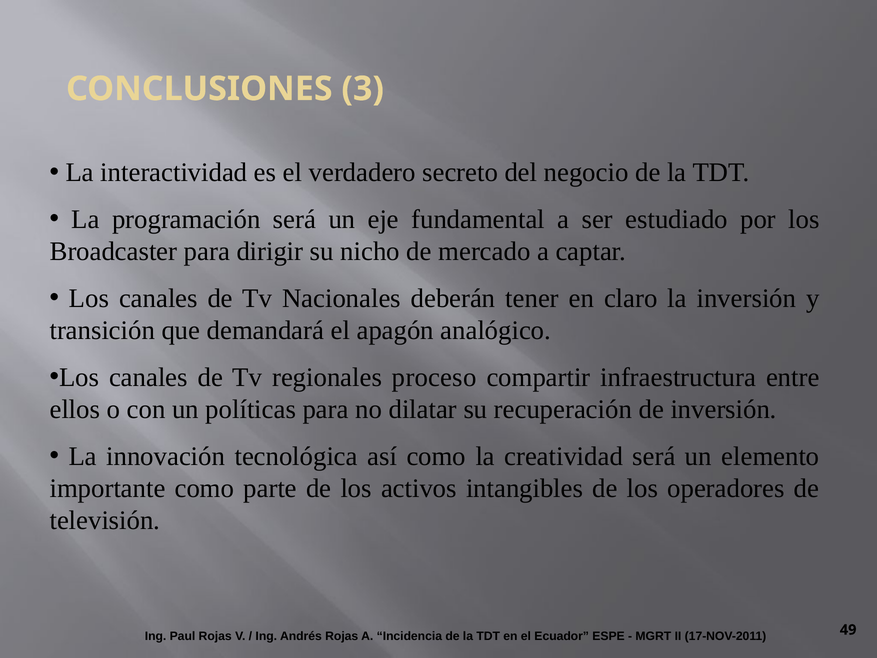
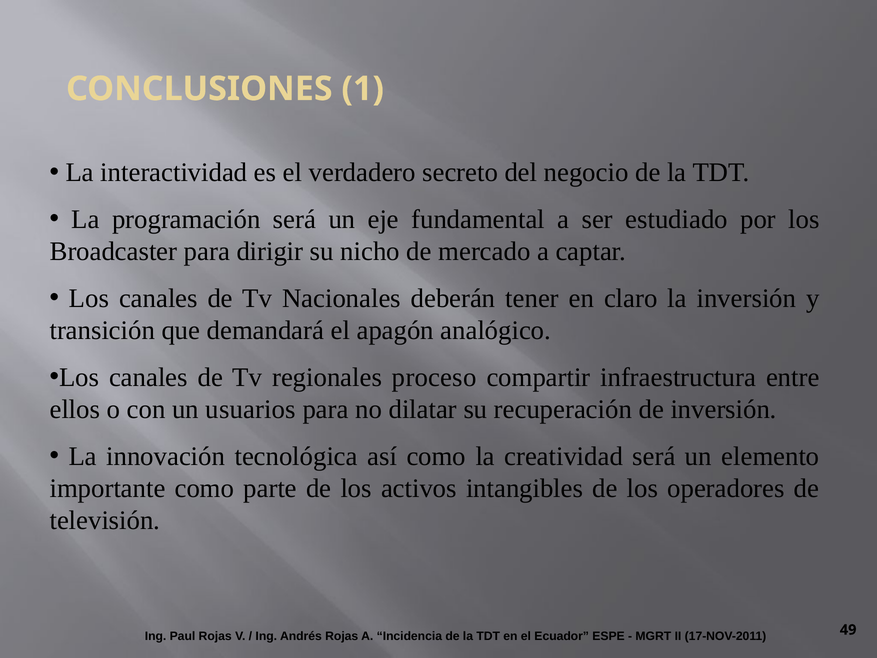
3: 3 -> 1
políticas: políticas -> usuarios
